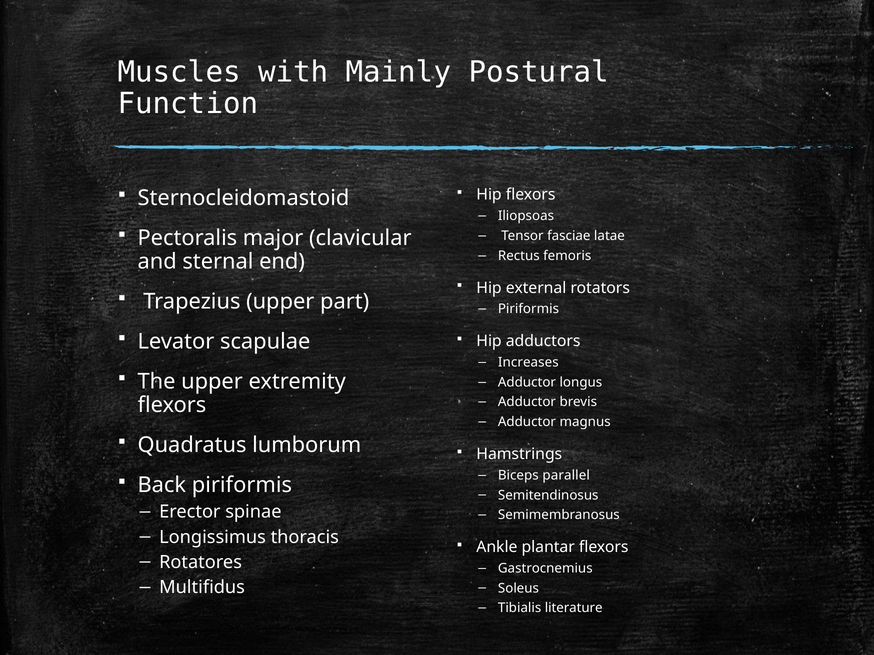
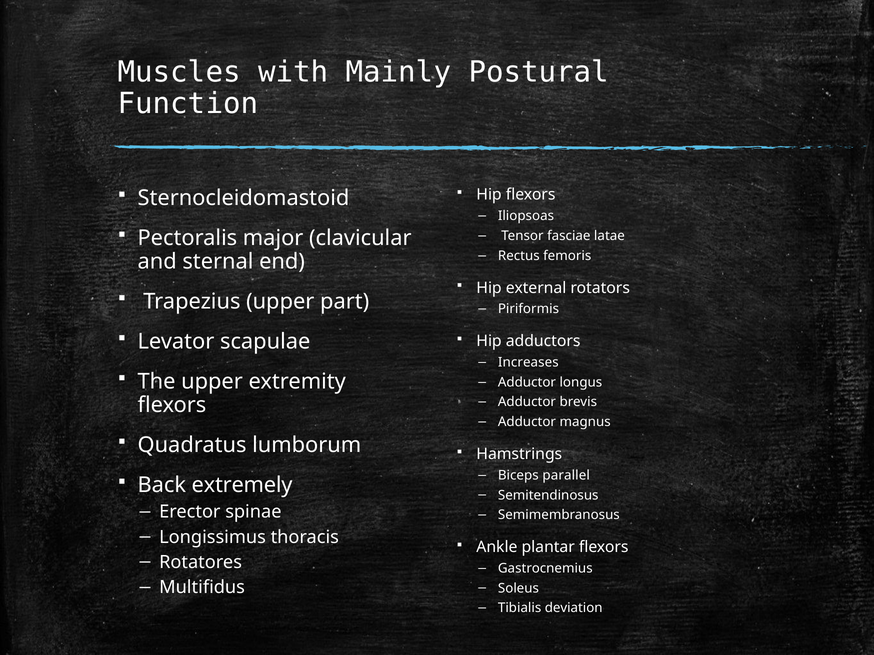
Back piriformis: piriformis -> extremely
literature: literature -> deviation
